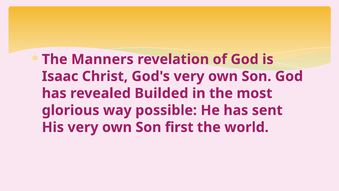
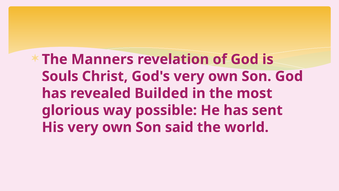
Isaac: Isaac -> Souls
first: first -> said
